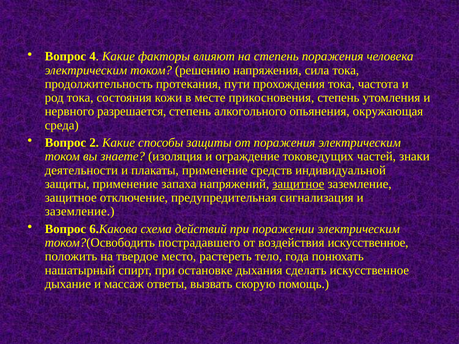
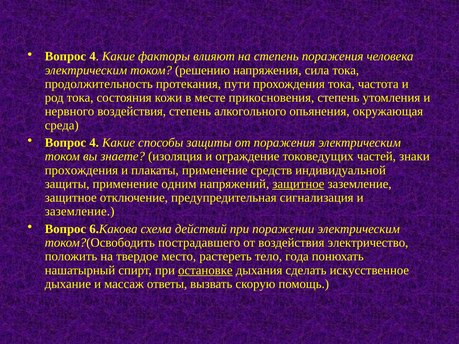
нервного разрешается: разрешается -> воздействия
2 at (94, 143): 2 -> 4
деятельности at (81, 170): деятельности -> прохождения
запаха: запаха -> одним
воздействия искусственное: искусственное -> электричество
остановке underline: none -> present
